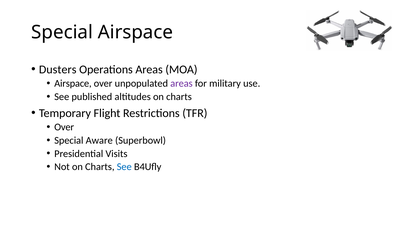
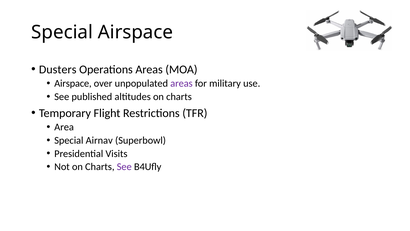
Over at (64, 127): Over -> Area
Aware: Aware -> Airnav
See at (124, 167) colour: blue -> purple
